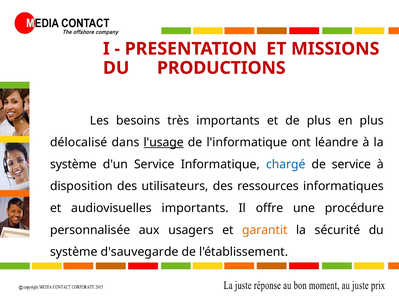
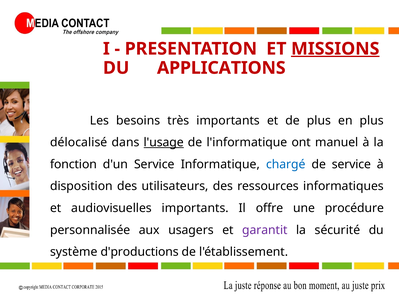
MISSIONS underline: none -> present
PRODUCTIONS: PRODUCTIONS -> APPLICATIONS
léandre: léandre -> manuel
système at (73, 164): système -> fonction
garantit colour: orange -> purple
d'sauvegarde: d'sauvegarde -> d'productions
